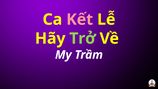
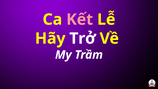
Trở colour: light green -> white
